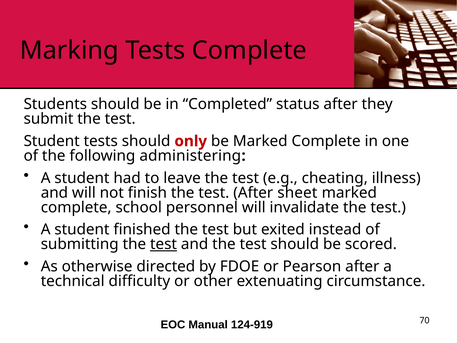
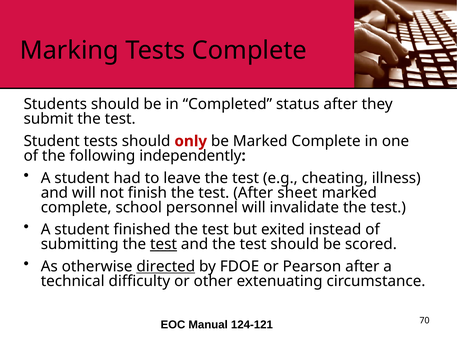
administering: administering -> independently
directed underline: none -> present
124-919: 124-919 -> 124-121
